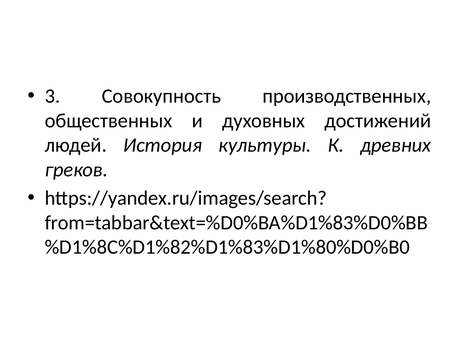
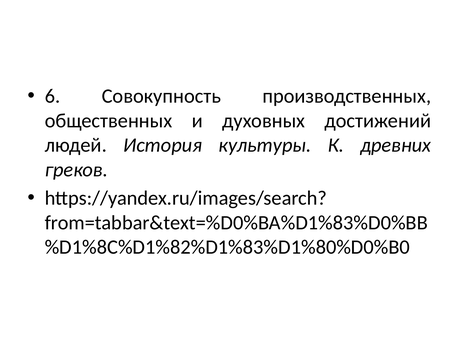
3: 3 -> 6
